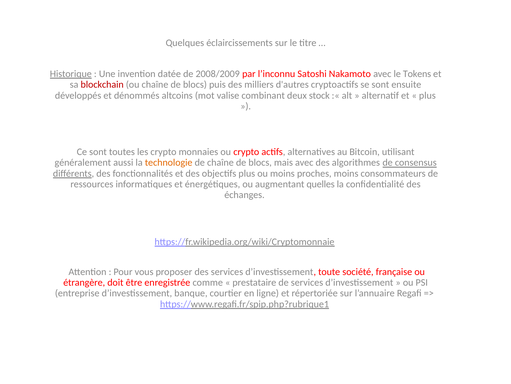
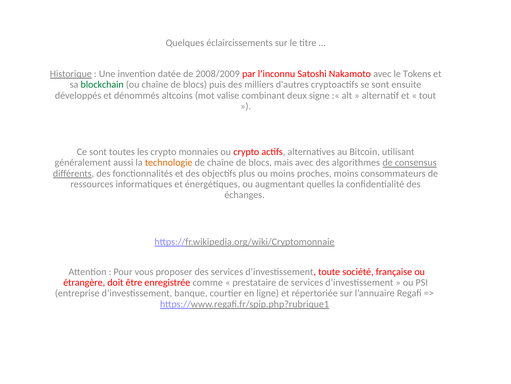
blockchain colour: red -> green
stock: stock -> signe
plus at (427, 95): plus -> tout
